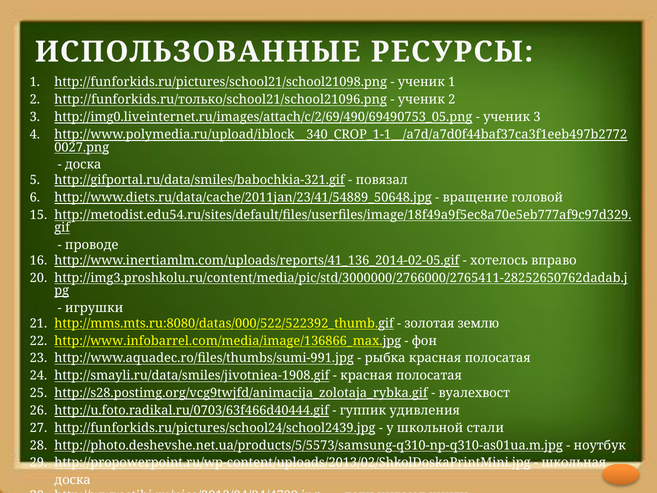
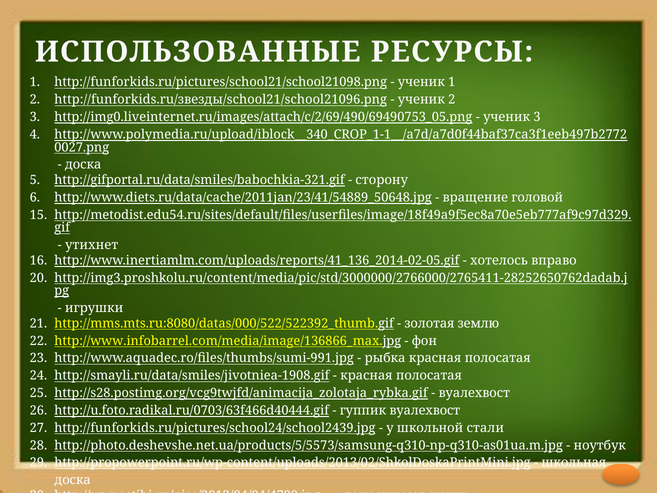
http://funforkids.ru/только/school21/school21096.png: http://funforkids.ru/только/school21/school21096.png -> http://funforkids.ru/звезды/school21/school21096.png
повязал: повязал -> сторону
проводе: проводе -> утихнет
гуппик удивления: удивления -> вуалехвост
